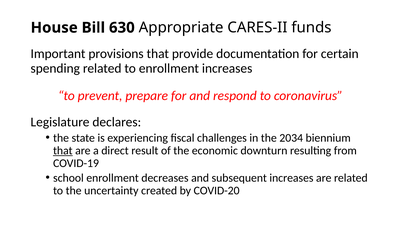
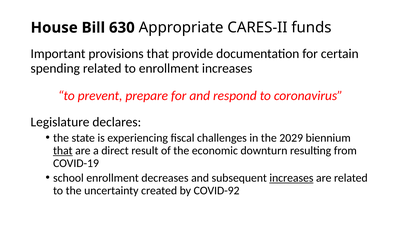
2034: 2034 -> 2029
increases at (291, 178) underline: none -> present
COVID-20: COVID-20 -> COVID-92
